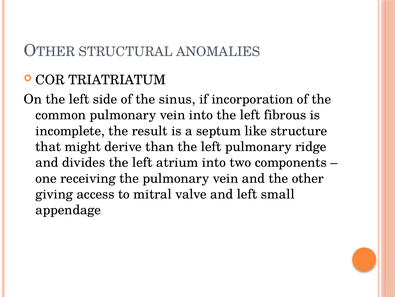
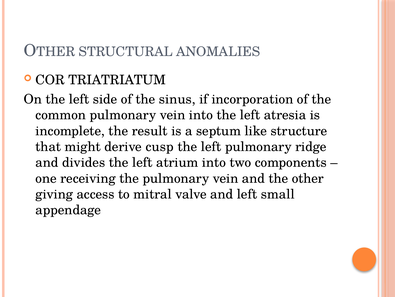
fibrous: fibrous -> atresia
than: than -> cusp
